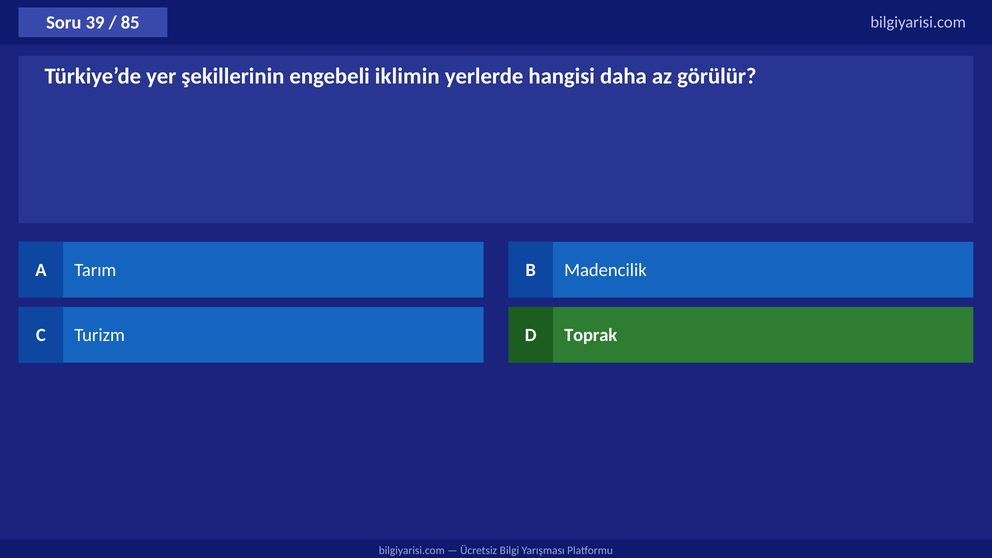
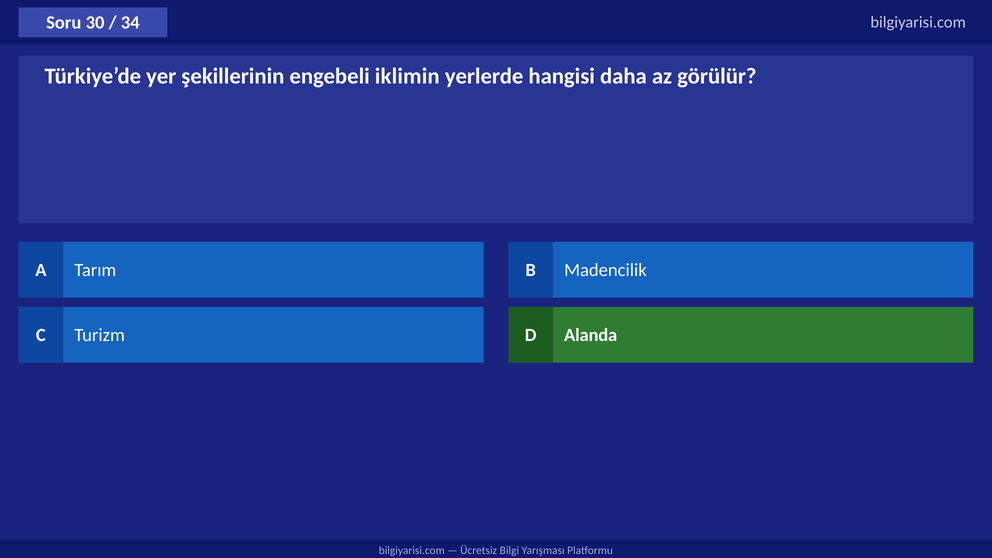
39: 39 -> 30
85: 85 -> 34
Toprak: Toprak -> Alanda
